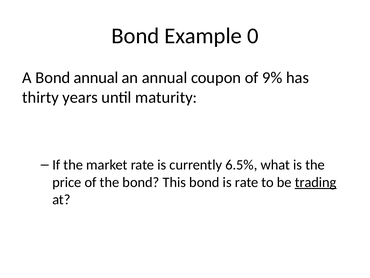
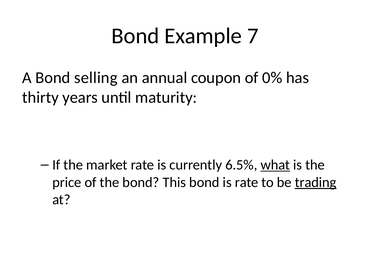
0: 0 -> 7
Bond annual: annual -> selling
9%: 9% -> 0%
what underline: none -> present
